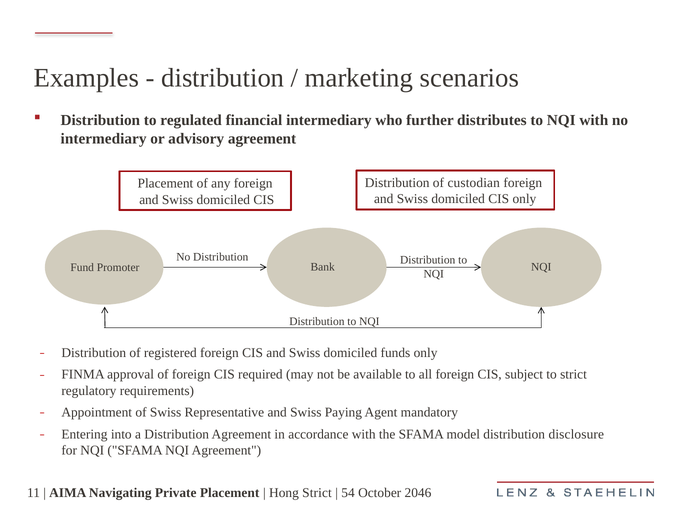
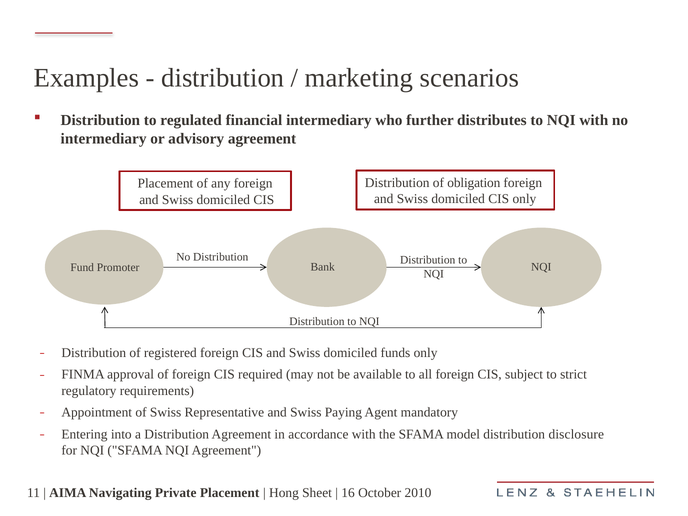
custodian: custodian -> obligation
Hong Strict: Strict -> Sheet
54: 54 -> 16
2046: 2046 -> 2010
